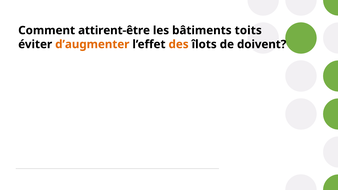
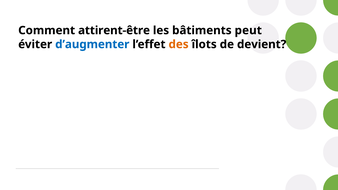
toits: toits -> peut
d’augmenter colour: orange -> blue
doivent: doivent -> devient
